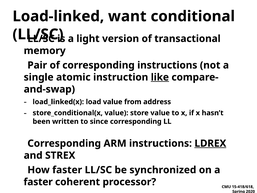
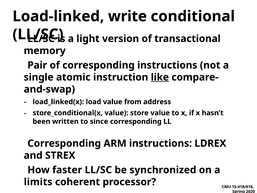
want: want -> write
LDREX underline: present -> none
faster at (38, 182): faster -> limits
